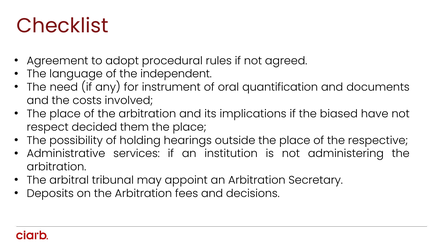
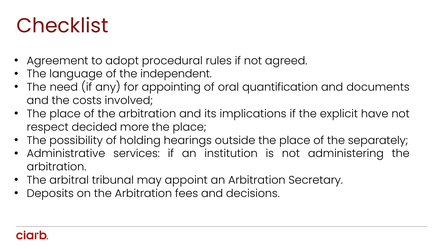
instrument: instrument -> appointing
biased: biased -> explicit
them: them -> more
respective: respective -> separately
